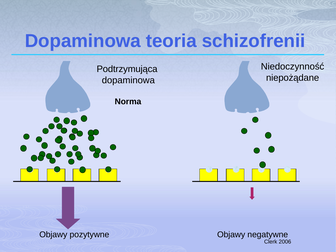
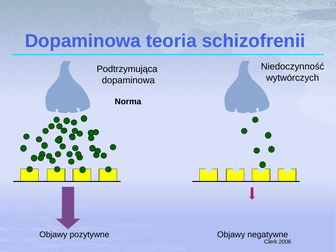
niepożądane: niepożądane -> wytwórczych
